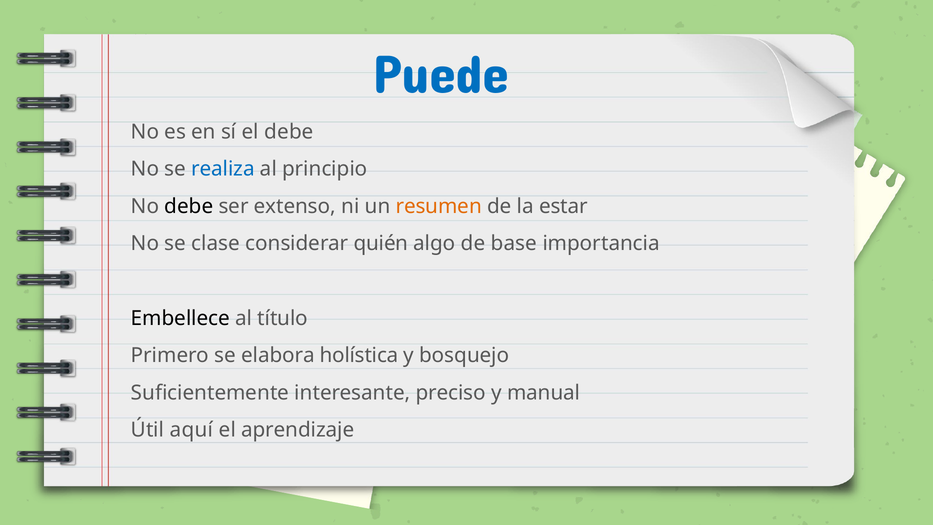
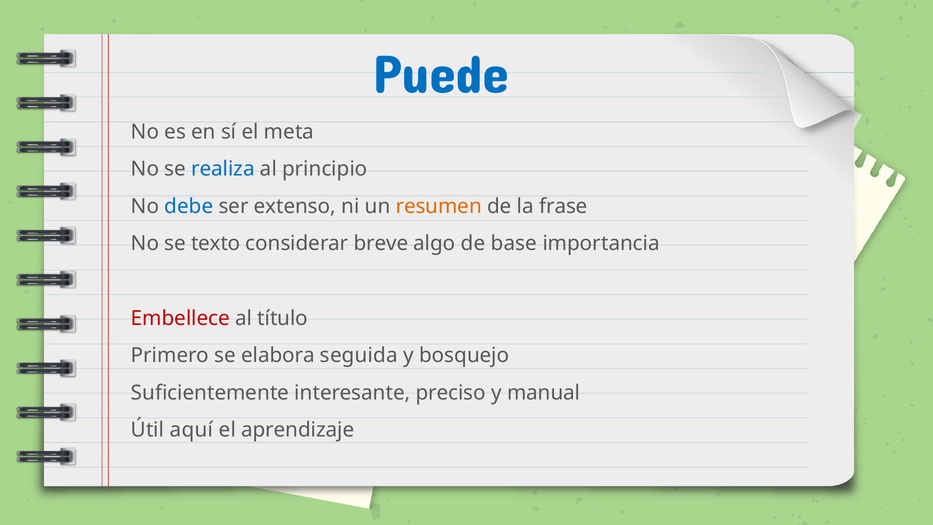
el debe: debe -> meta
debe at (189, 206) colour: black -> blue
estar: estar -> frase
clase: clase -> texto
quién: quién -> breve
Embellece colour: black -> red
holística: holística -> seguida
